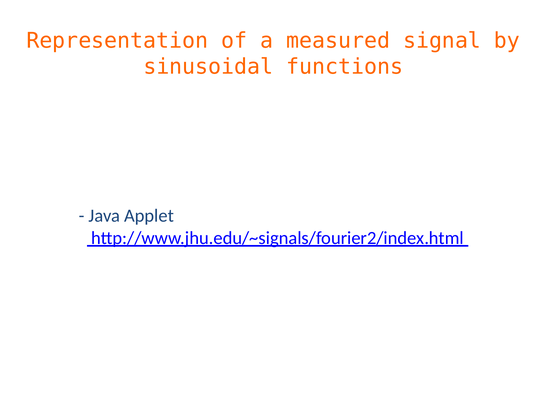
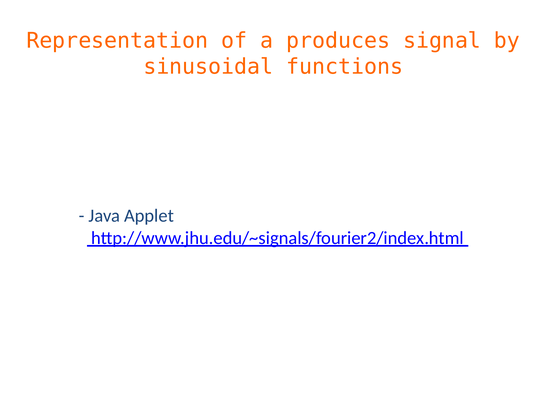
measured: measured -> produces
